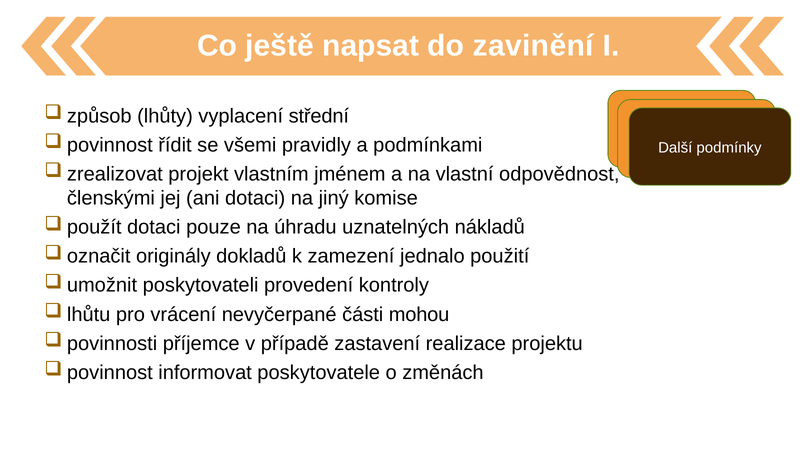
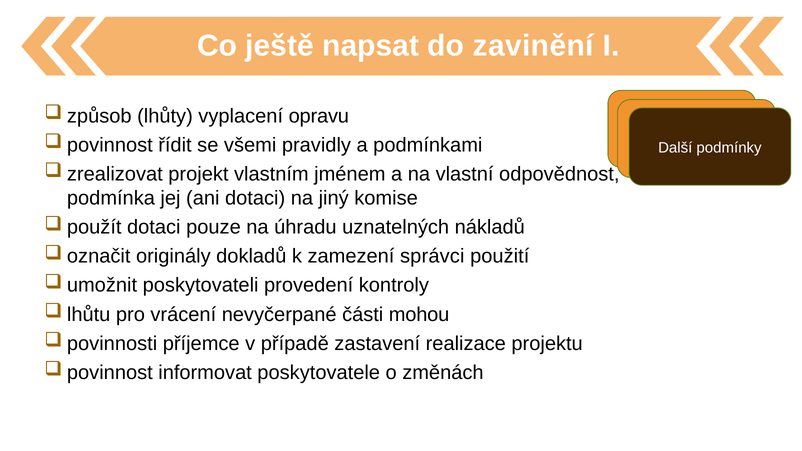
střední: střední -> opravu
členskými: členskými -> podmínka
jednalo: jednalo -> správci
